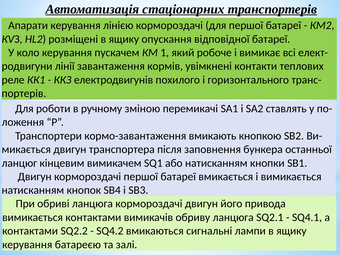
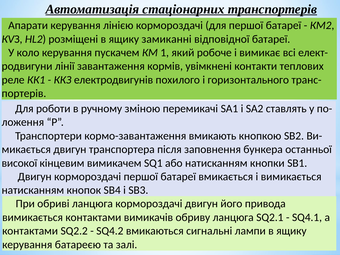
опускання: опускання -> замиканні
ланцюг: ланцюг -> високої
